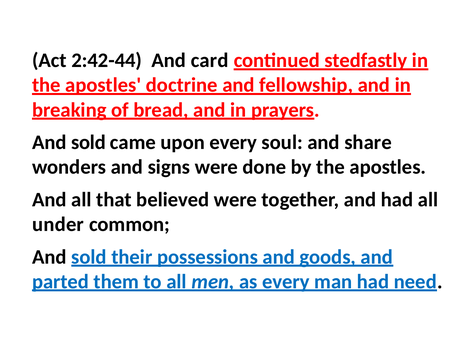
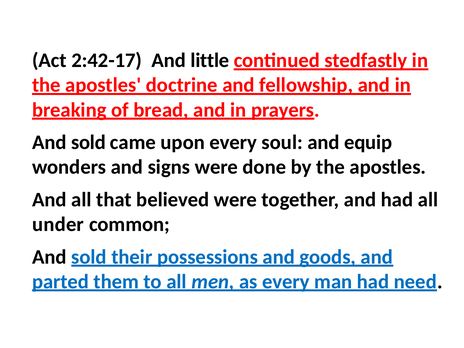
2:42-44: 2:42-44 -> 2:42-17
card: card -> little
share: share -> equip
